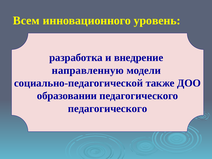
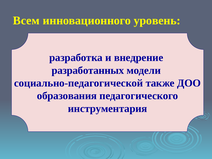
направленную: направленную -> разработанных
образовании: образовании -> образования
педагогического at (108, 109): педагогического -> инструментария
